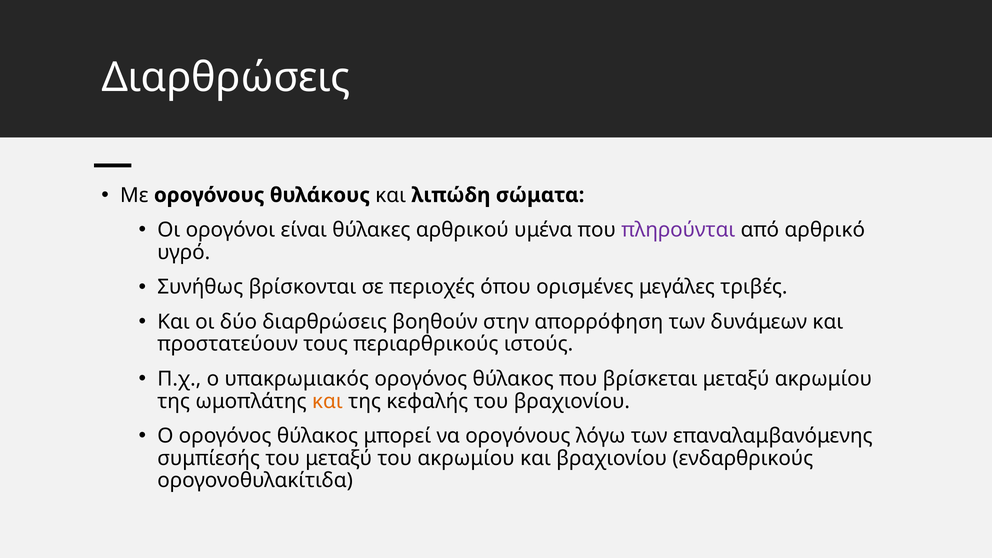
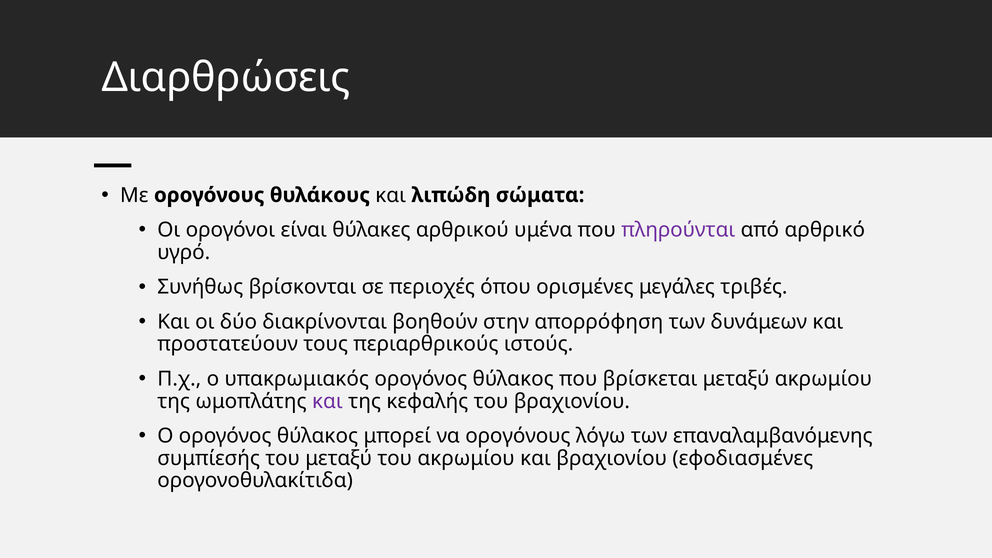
δύο διαρθρώσεις: διαρθρώσεις -> διακρίνονται
και at (327, 401) colour: orange -> purple
ενδαρθρικούς: ενδαρθρικούς -> εφοδιασμένες
